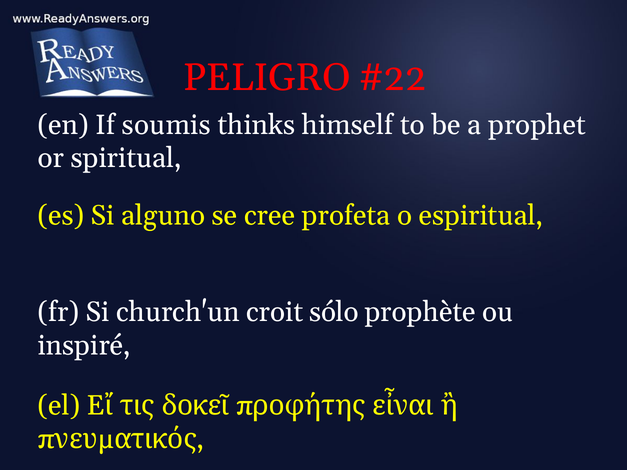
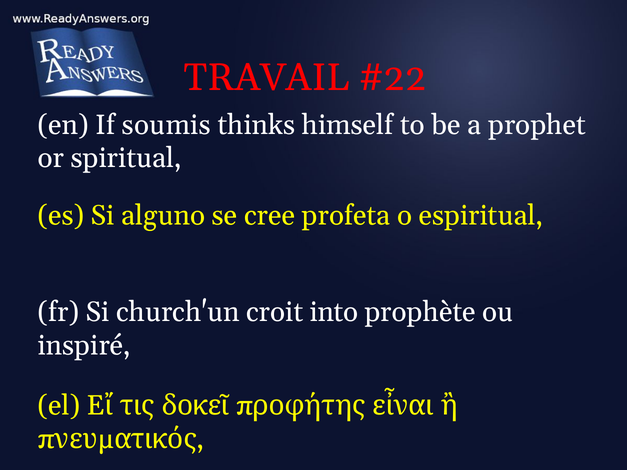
PELIGRO: PELIGRO -> TRAVAIL
sólo: sólo -> into
